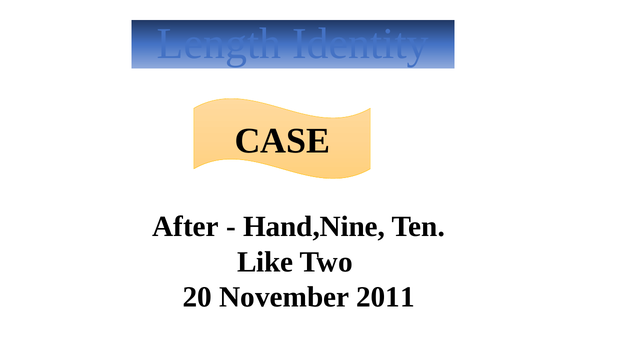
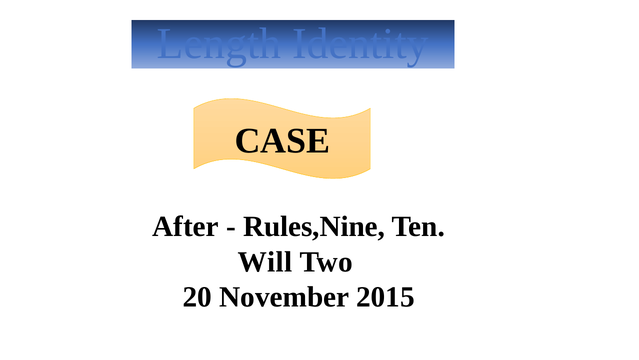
Hand,Nine: Hand,Nine -> Rules,Nine
Like: Like -> Will
2011: 2011 -> 2015
